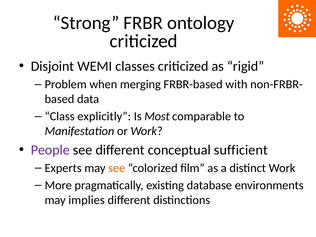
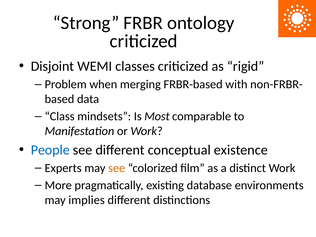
explicitly: explicitly -> mindsets
People colour: purple -> blue
sufficient: sufficient -> existence
